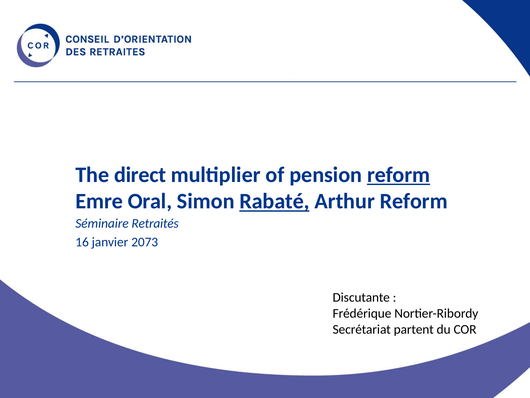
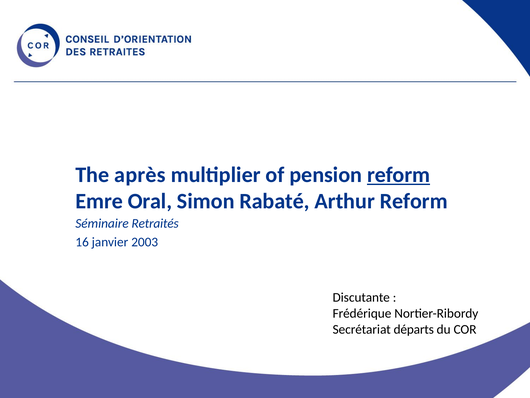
direct: direct -> après
Rabaté underline: present -> none
2073: 2073 -> 2003
partent: partent -> départs
